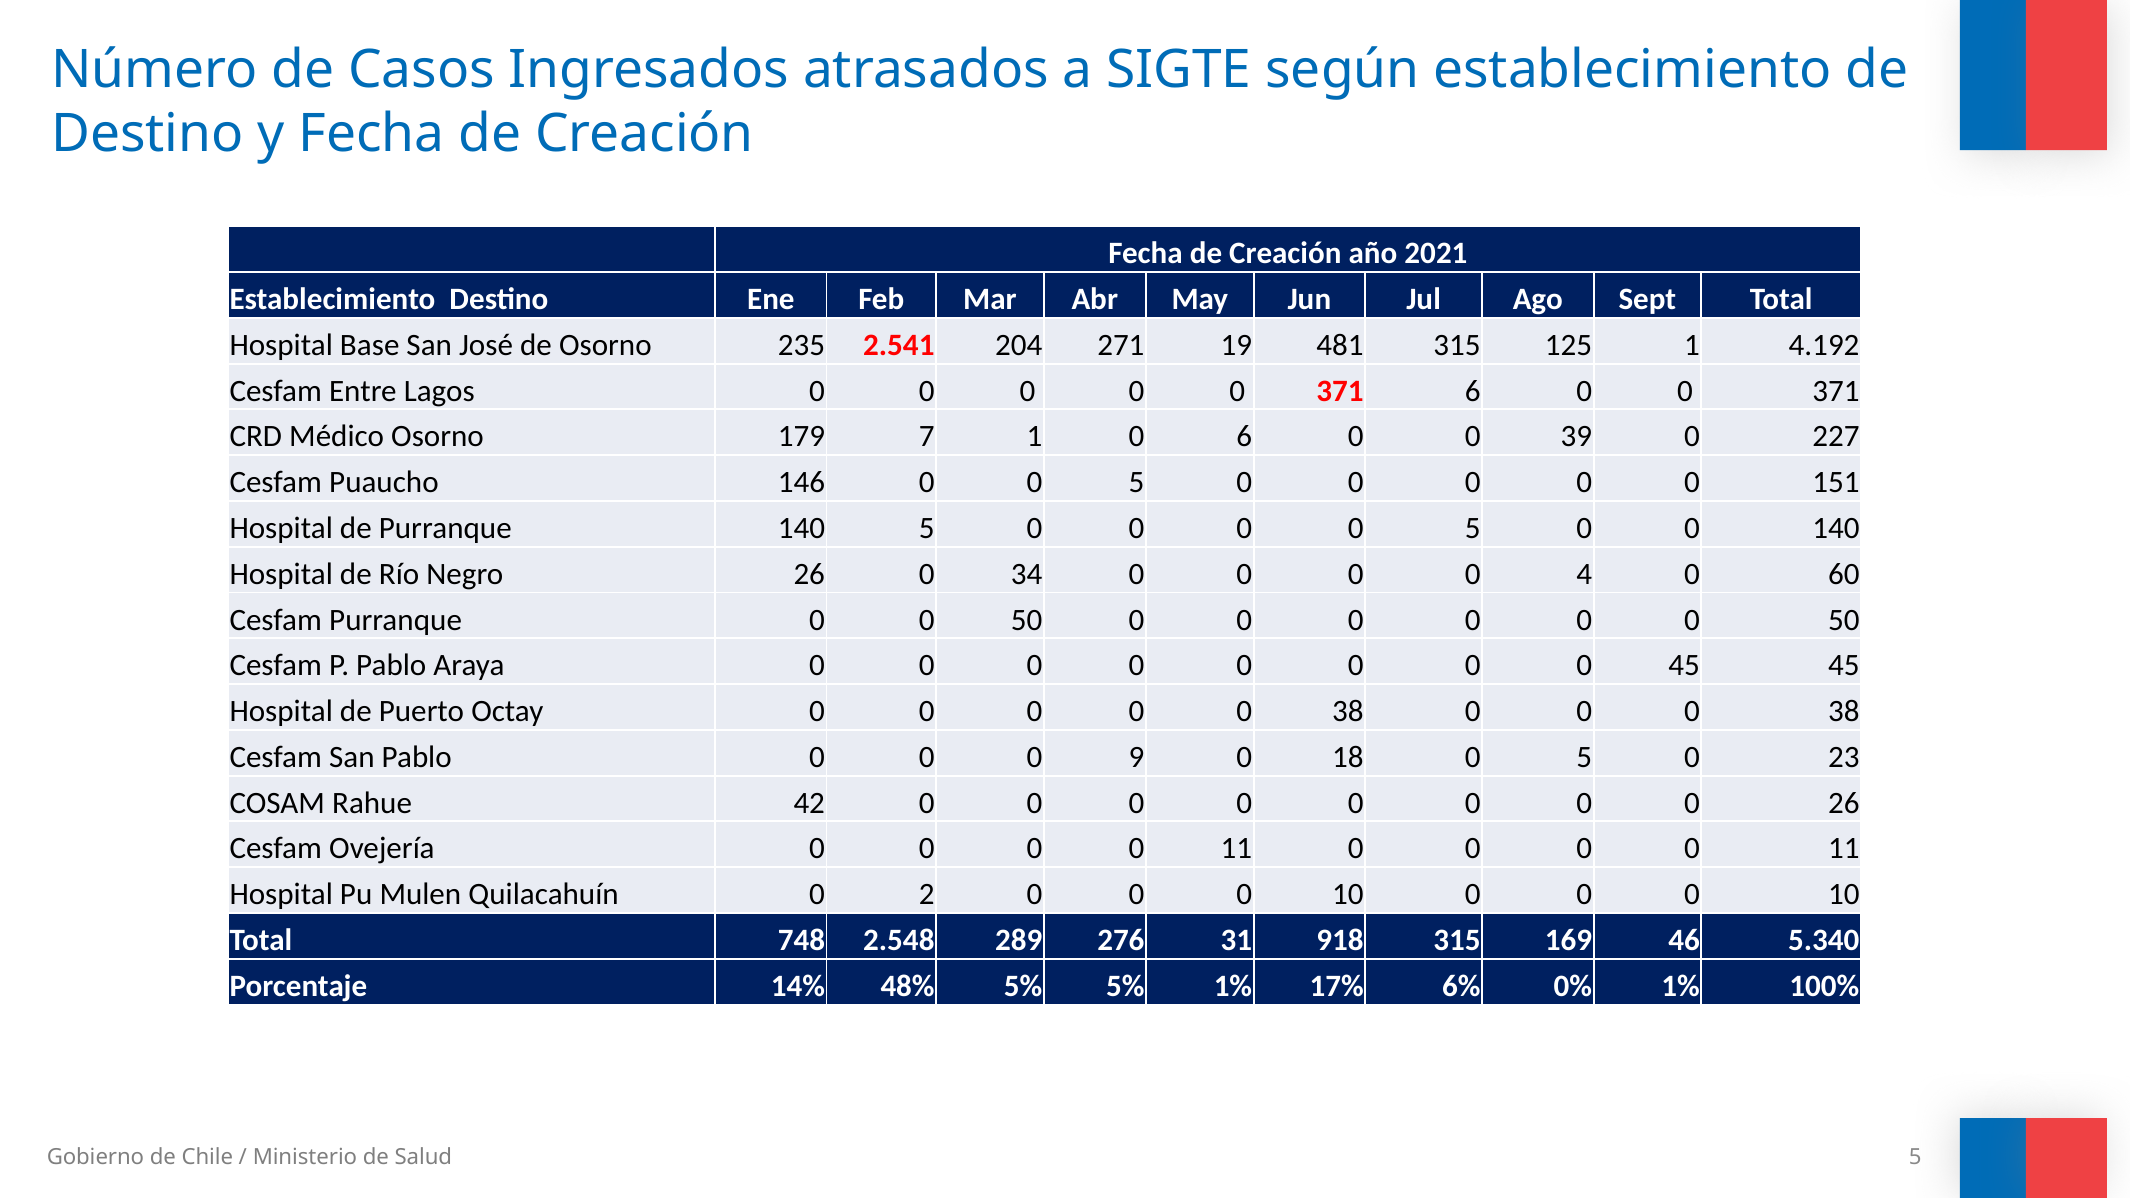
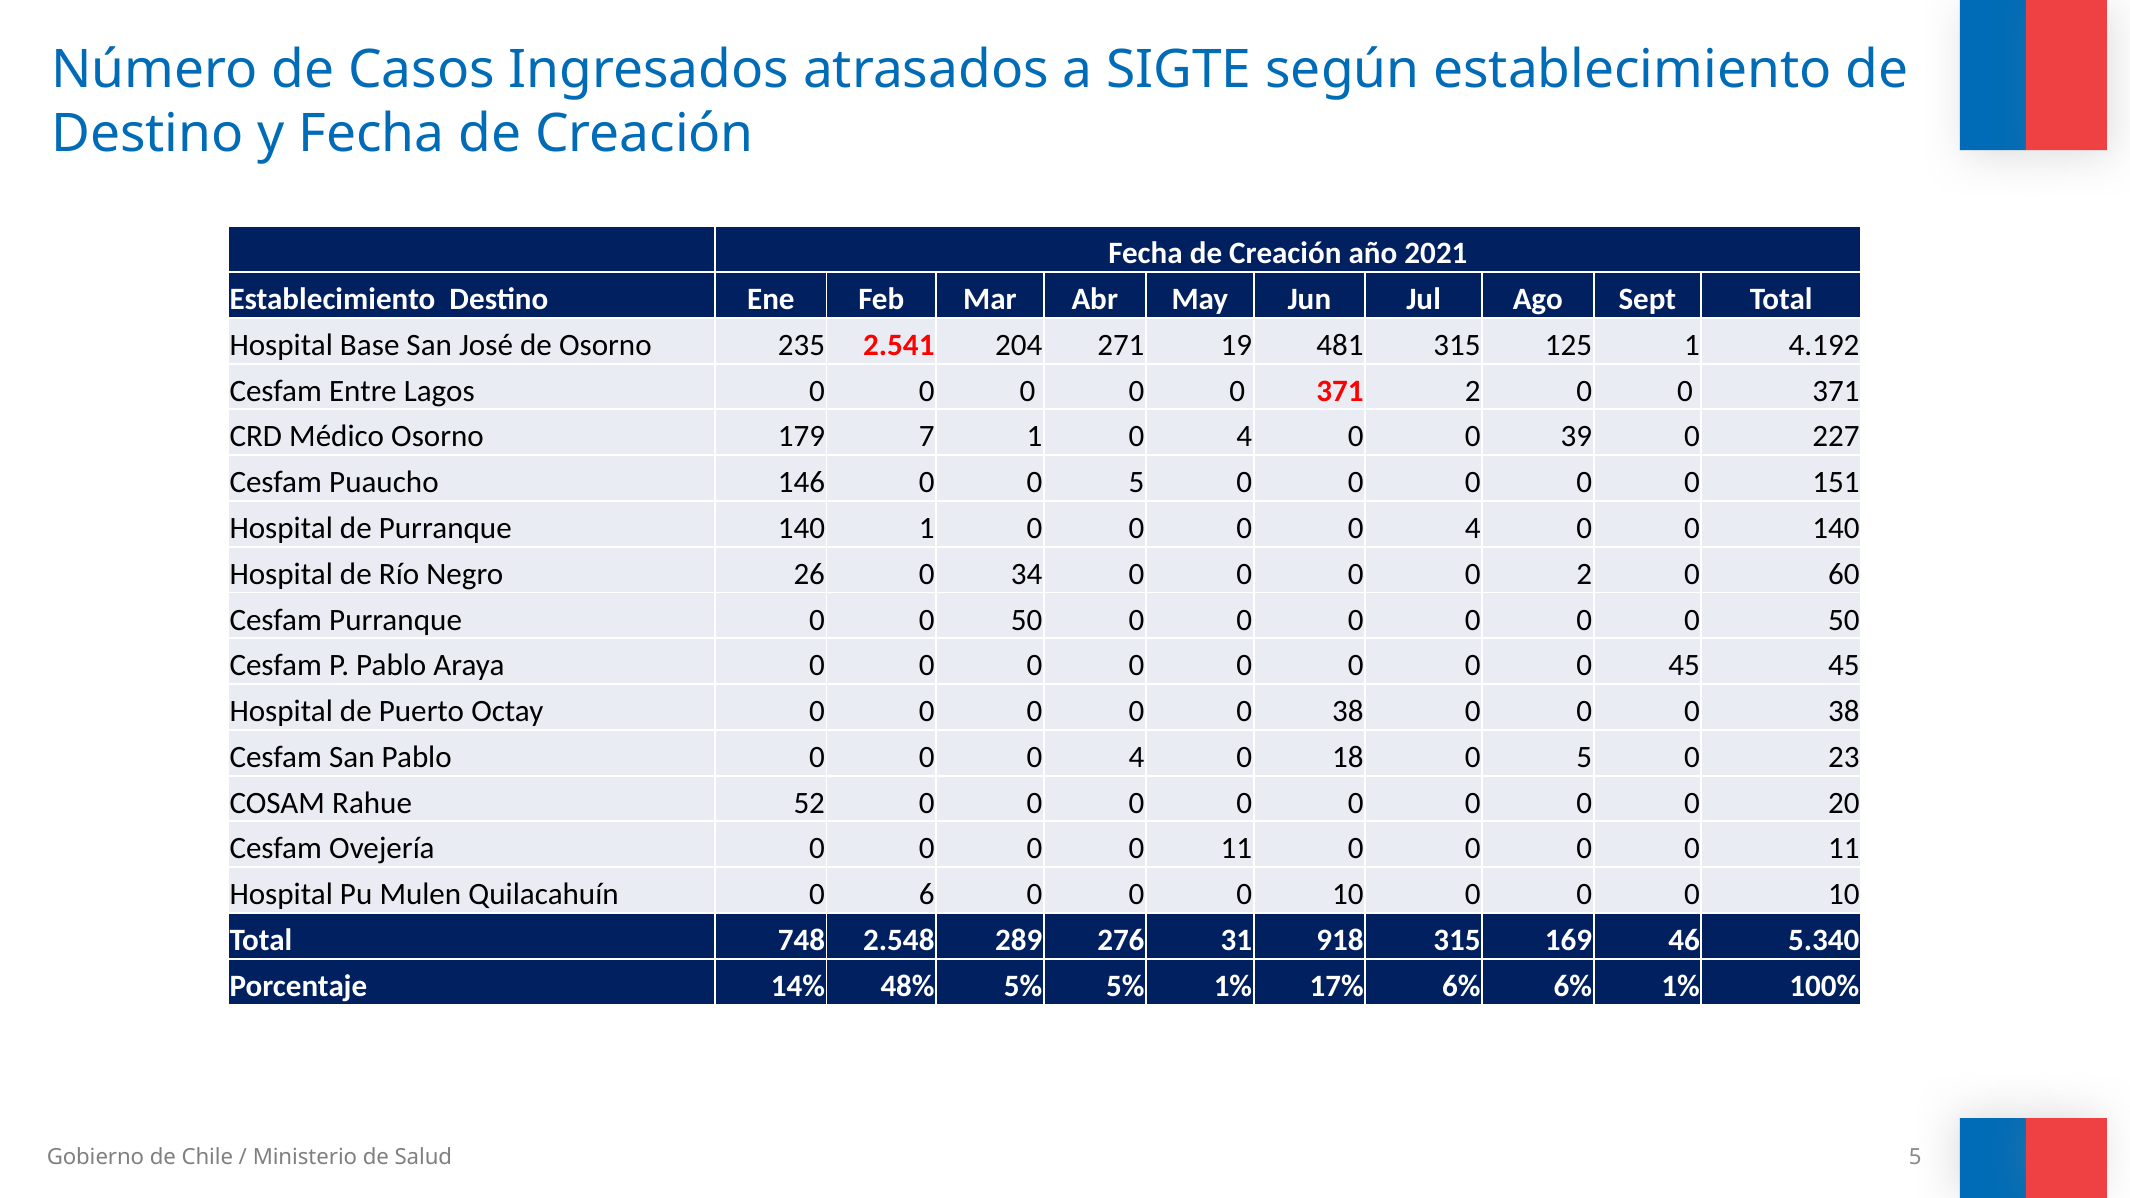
371 6: 6 -> 2
1 0 6: 6 -> 4
140 5: 5 -> 1
5 at (1473, 528): 5 -> 4
0 4: 4 -> 2
9 at (1137, 757): 9 -> 4
42: 42 -> 52
0 26: 26 -> 20
2: 2 -> 6
6% 0%: 0% -> 6%
